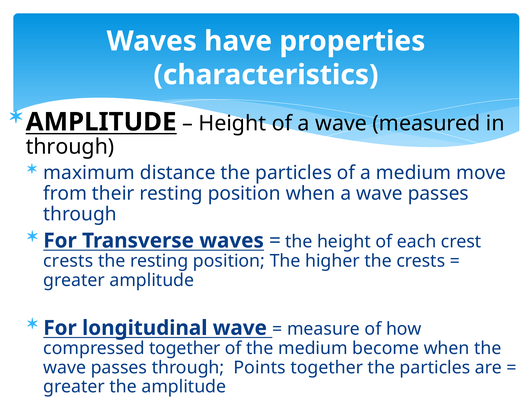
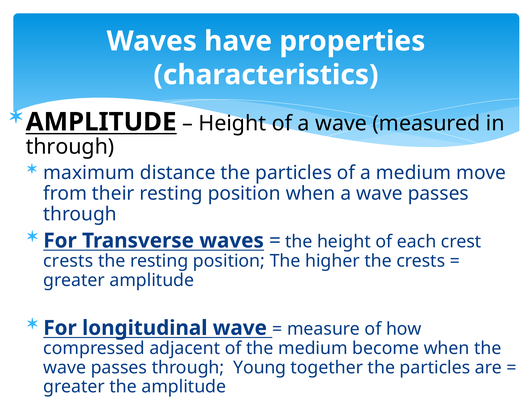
compressed together: together -> adjacent
Points: Points -> Young
